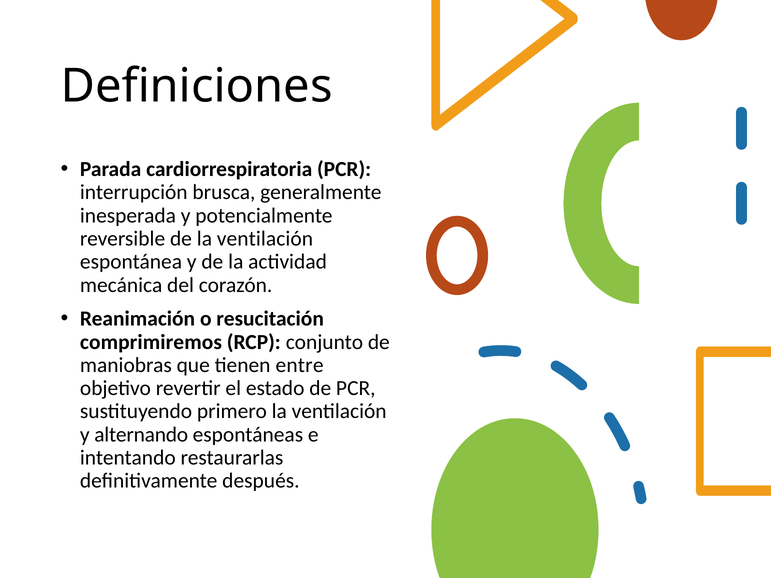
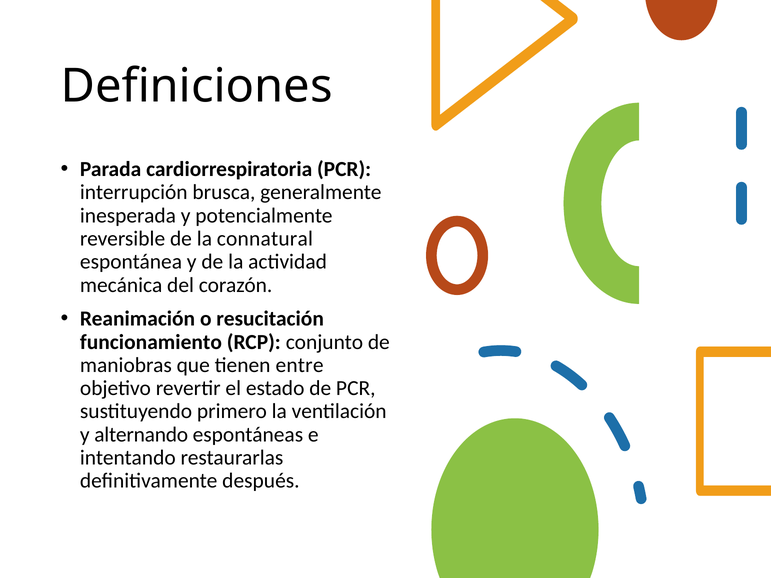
de la ventilación: ventilación -> connatural
comprimiremos: comprimiremos -> funcionamiento
